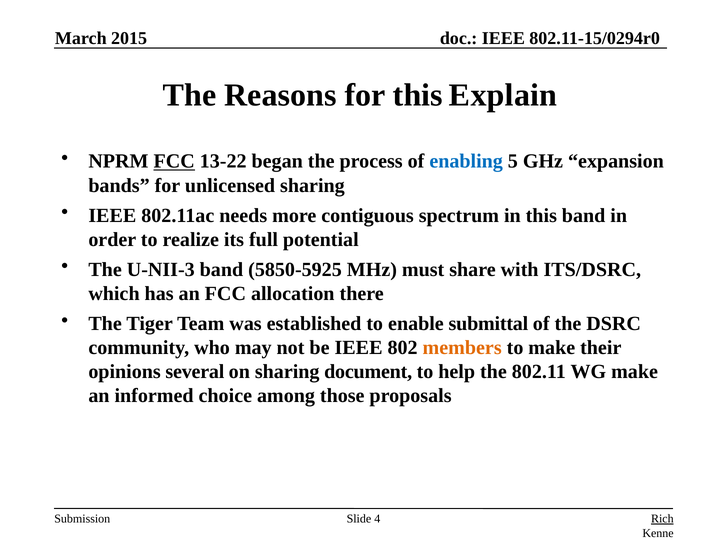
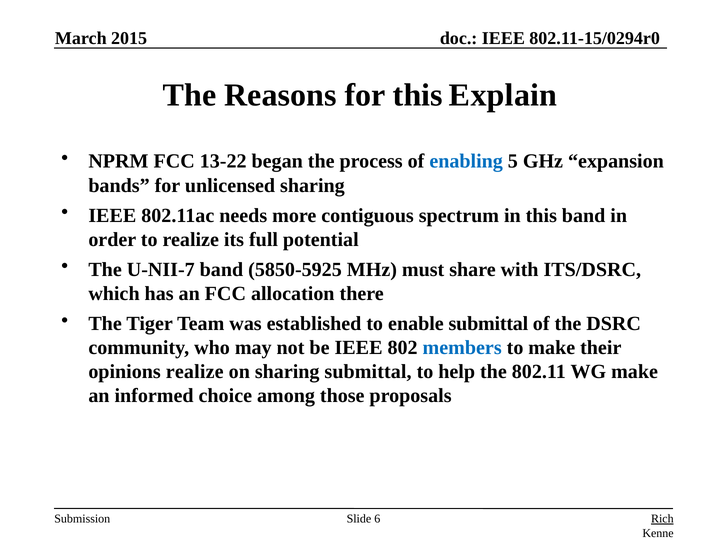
FCC at (174, 161) underline: present -> none
U-NII-3: U-NII-3 -> U-NII-7
members colour: orange -> blue
opinions several: several -> realize
sharing document: document -> submittal
4: 4 -> 6
